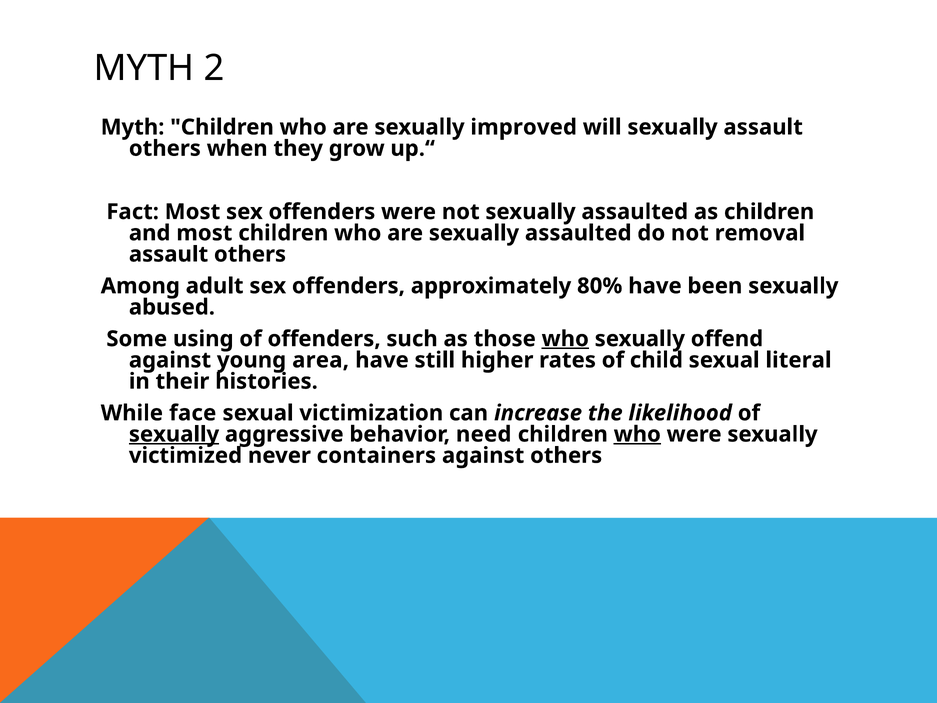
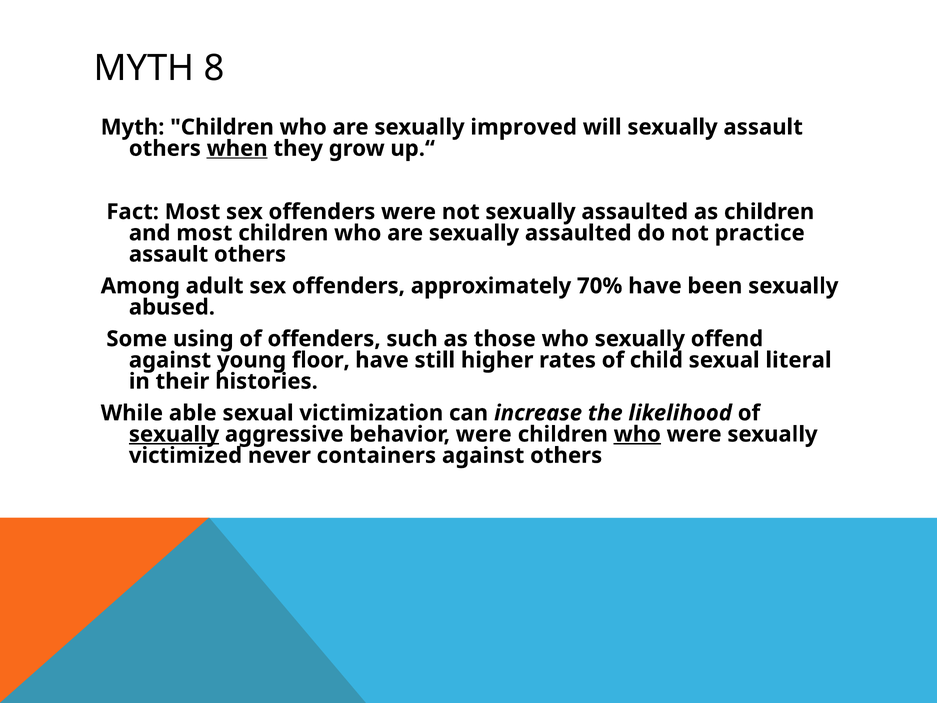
2: 2 -> 8
when underline: none -> present
removal: removal -> practice
80%: 80% -> 70%
who at (565, 339) underline: present -> none
area: area -> floor
face: face -> able
behavior need: need -> were
